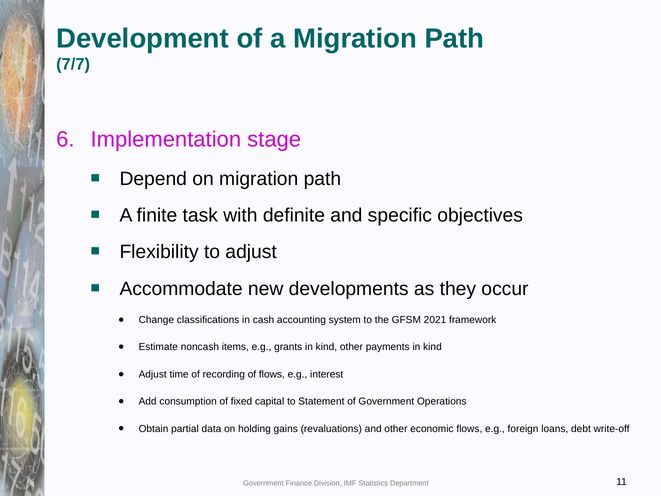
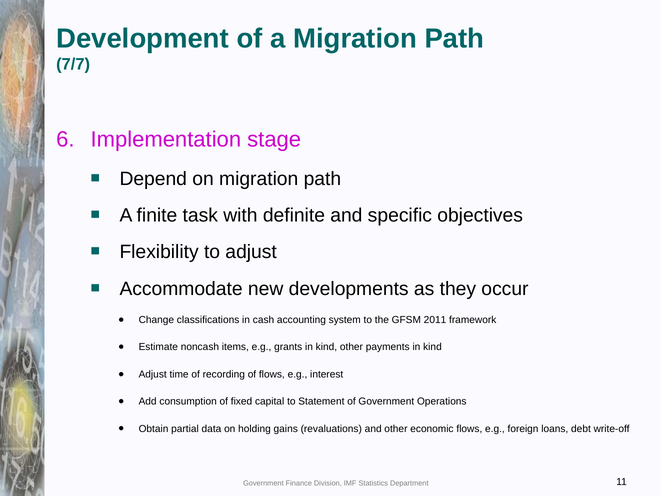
2021: 2021 -> 2011
